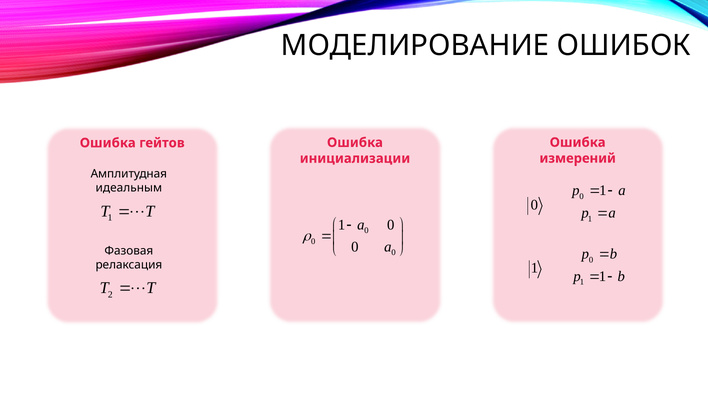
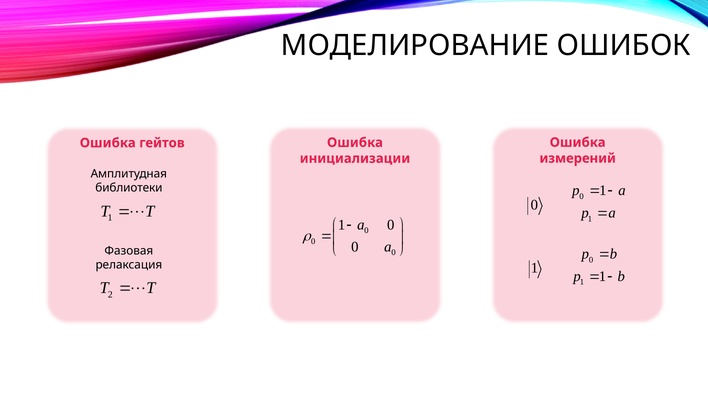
идеальным: идеальным -> библиотеки
